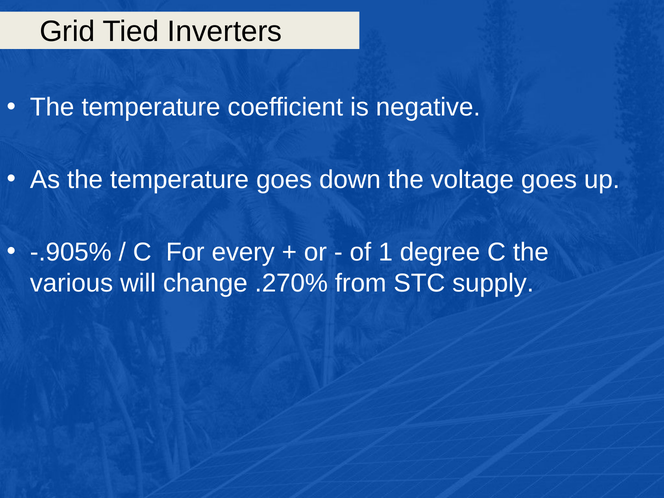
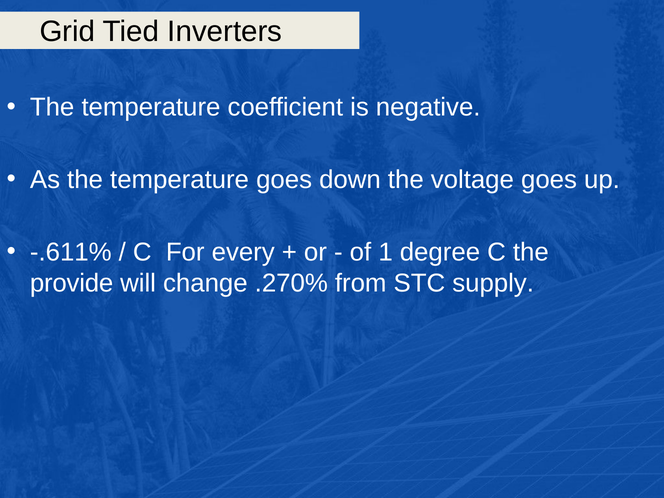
-.905%: -.905% -> -.611%
various: various -> provide
